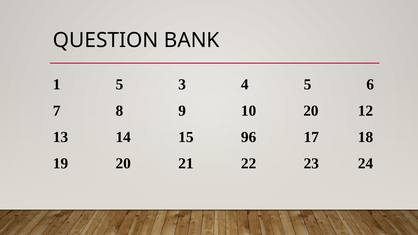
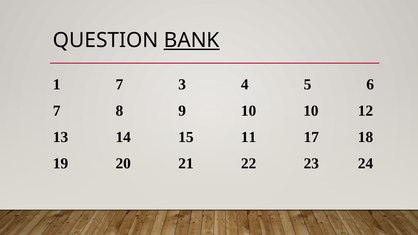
BANK underline: none -> present
1 5: 5 -> 7
10 20: 20 -> 10
96: 96 -> 11
